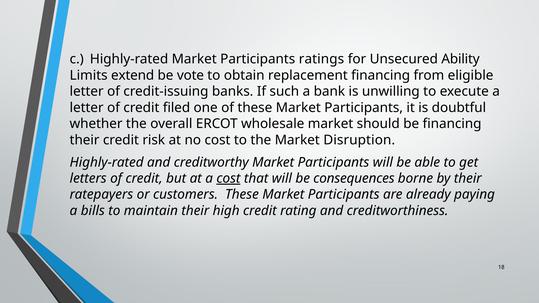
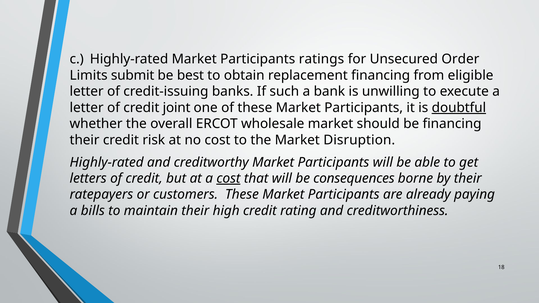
Ability: Ability -> Order
extend: extend -> submit
vote: vote -> best
filed: filed -> joint
doubtful underline: none -> present
